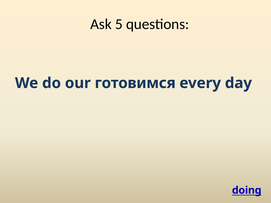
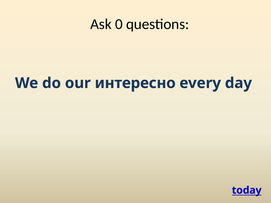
5: 5 -> 0
готовимся: готовимся -> интересно
doing: doing -> today
